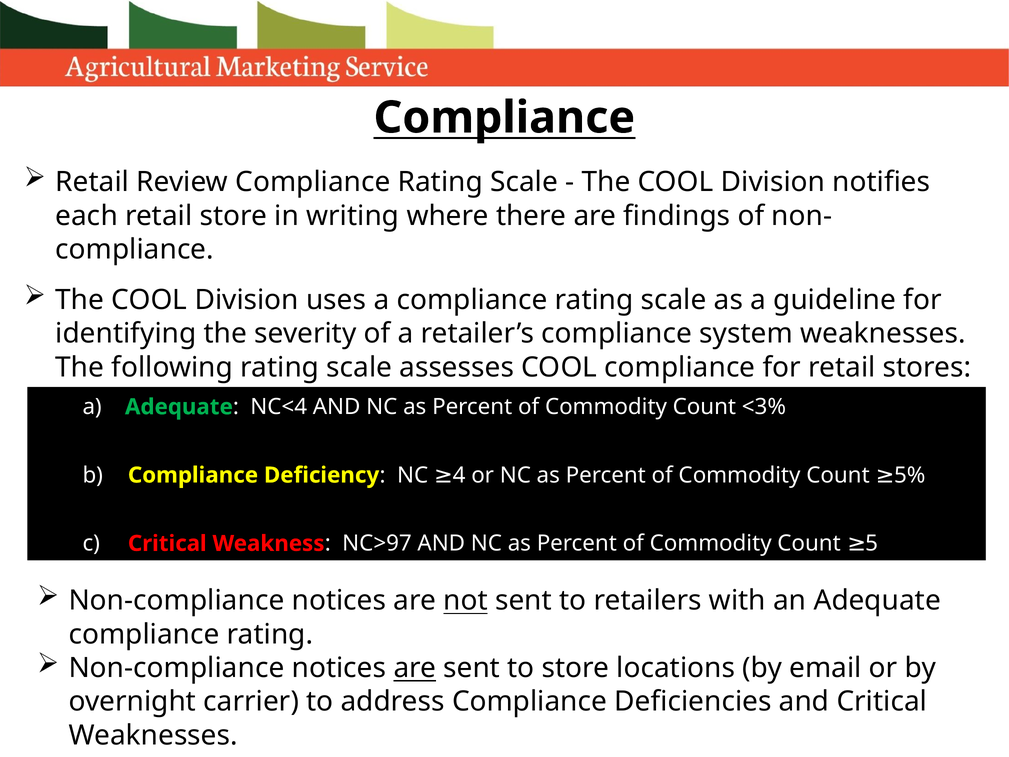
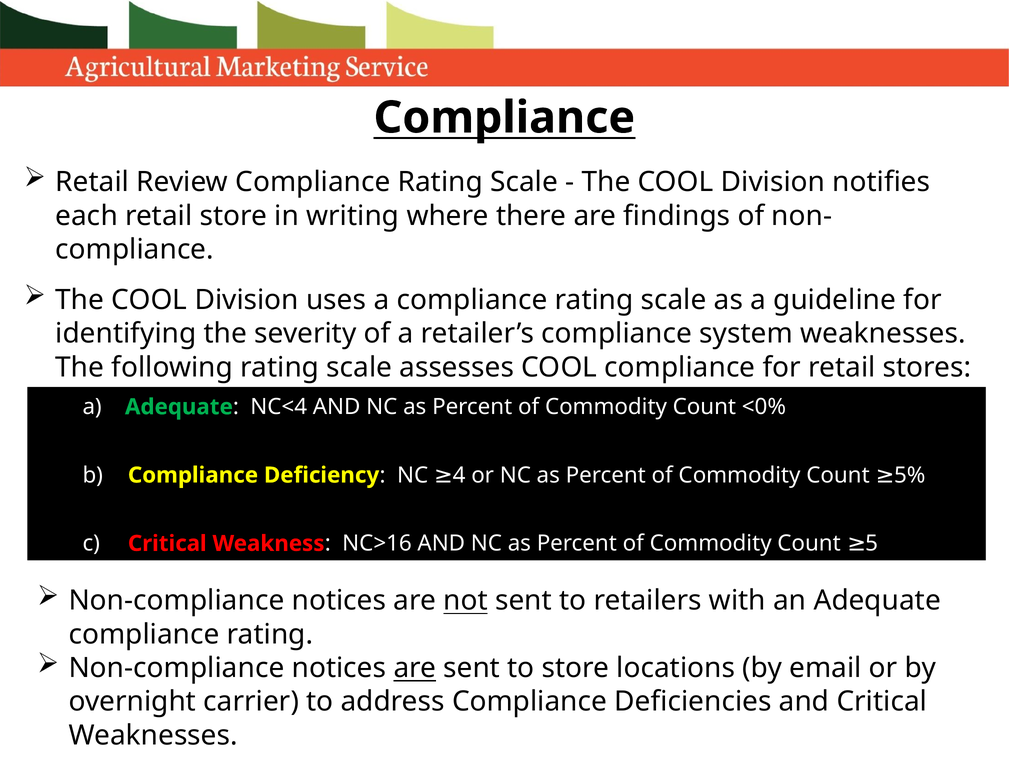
<3%: <3% -> <0%
NC>97: NC>97 -> NC>16
